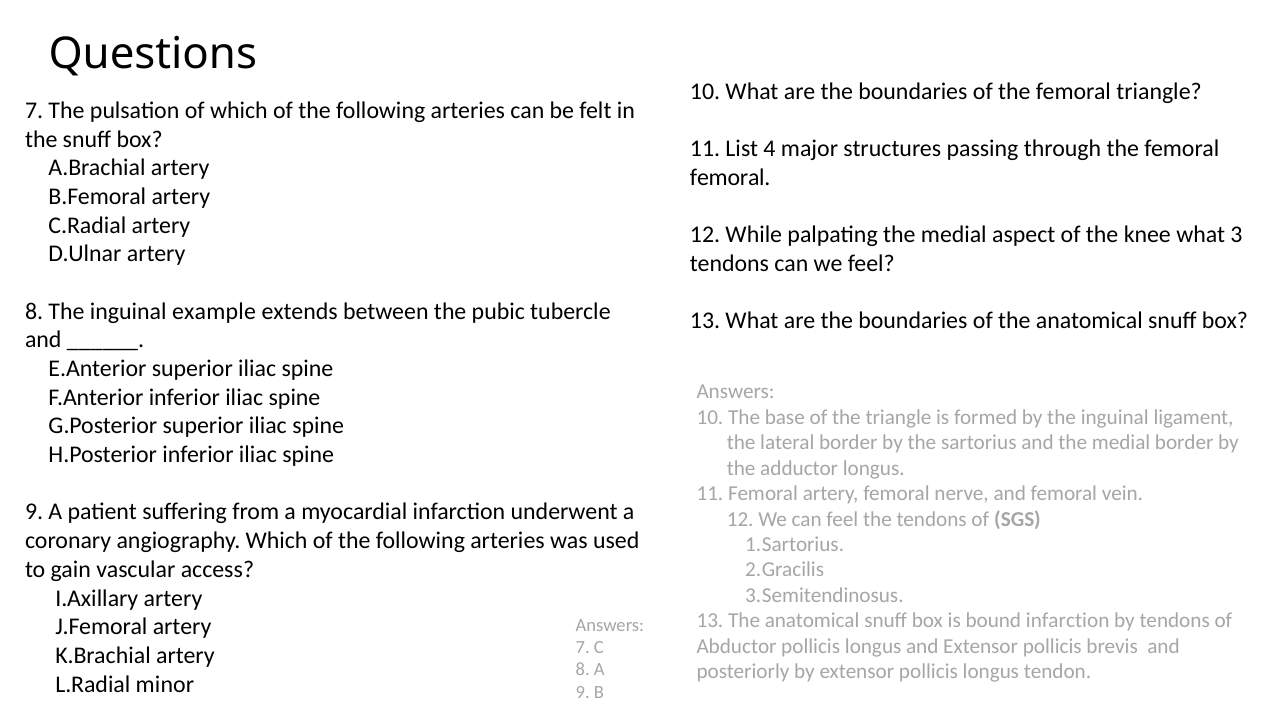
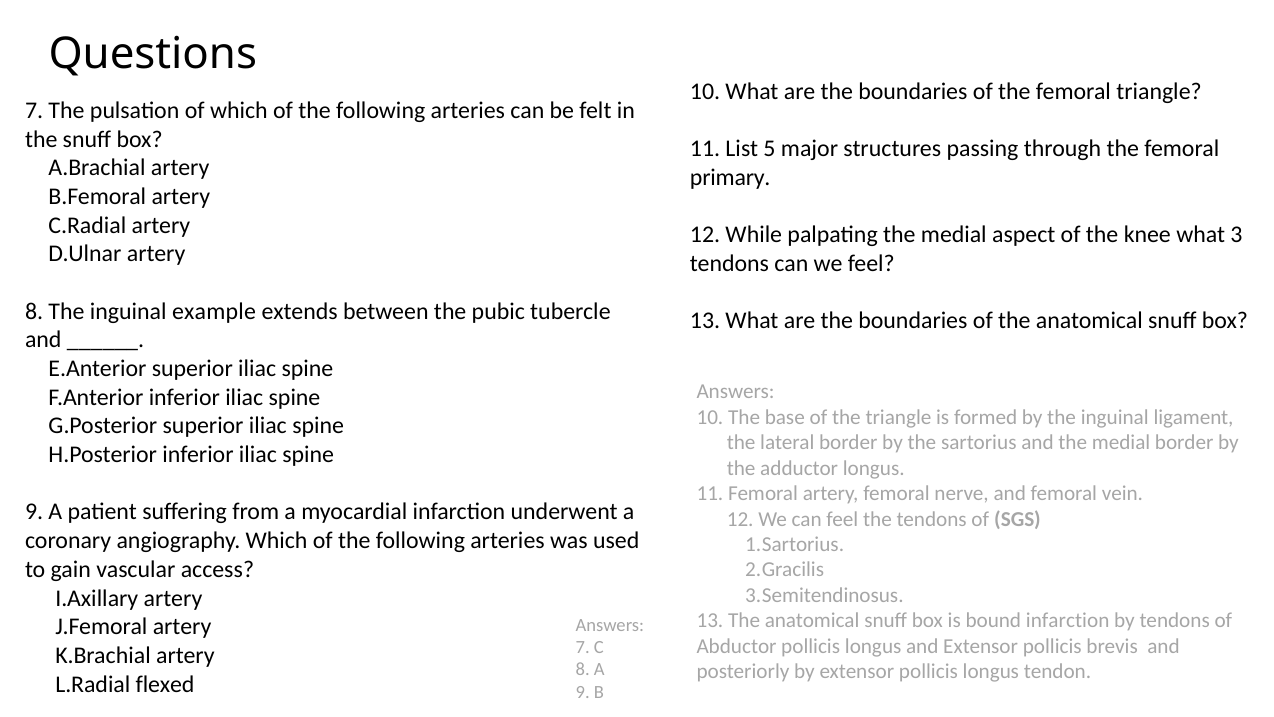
4: 4 -> 5
femoral at (730, 177): femoral -> primary
minor: minor -> flexed
